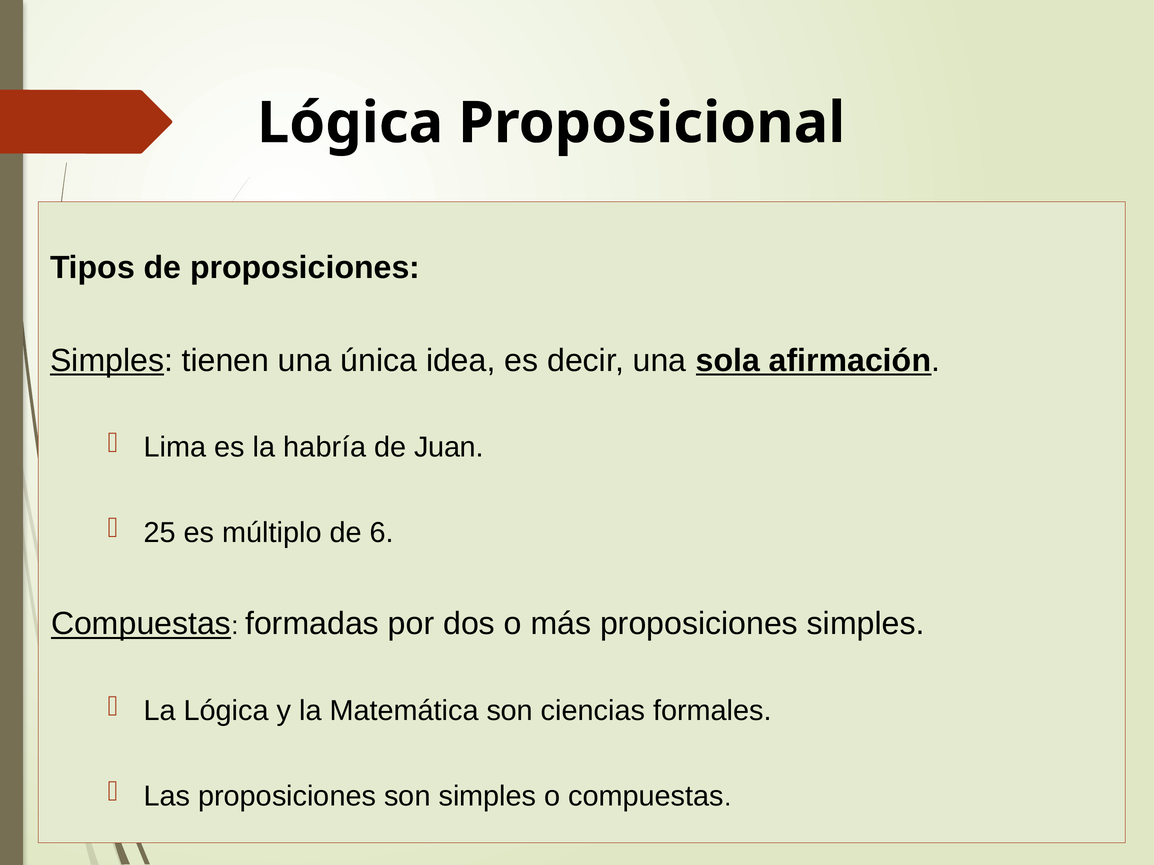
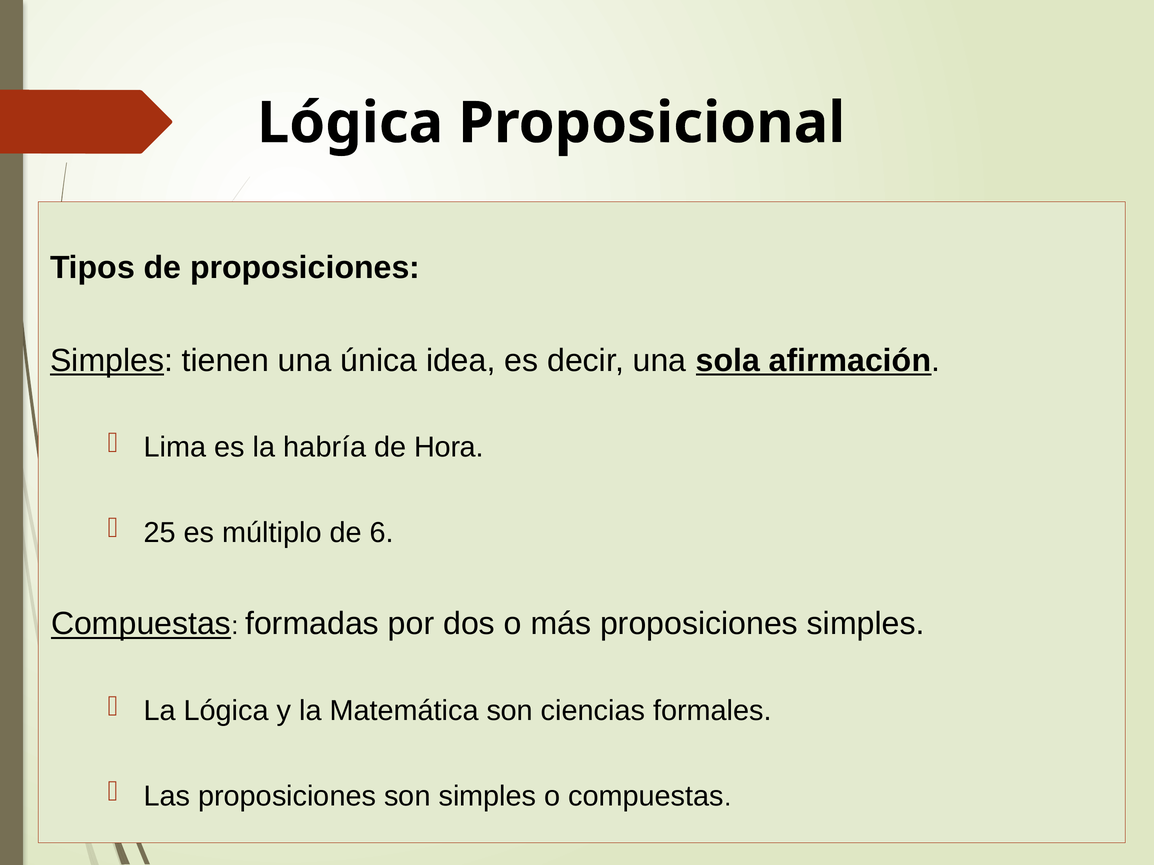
Juan: Juan -> Hora
